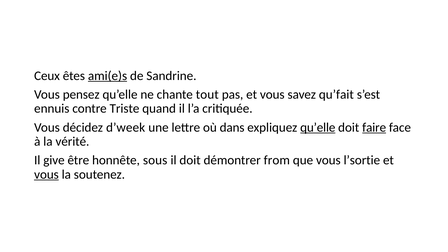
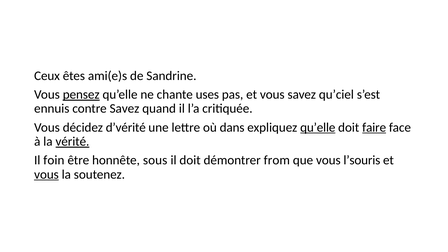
ami(e)s underline: present -> none
pensez underline: none -> present
tout: tout -> uses
qu’fait: qu’fait -> qu’ciel
contre Triste: Triste -> Savez
d’week: d’week -> d’vérité
vérité underline: none -> present
give: give -> foin
l’sortie: l’sortie -> l’souris
